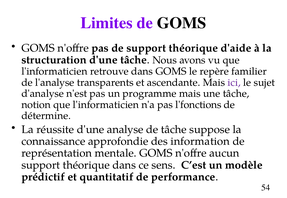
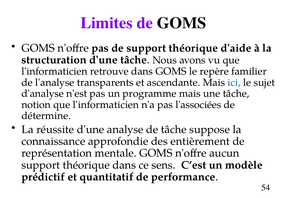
ici colour: purple -> blue
l'fonctions: l'fonctions -> l'associées
information: information -> entièrement
